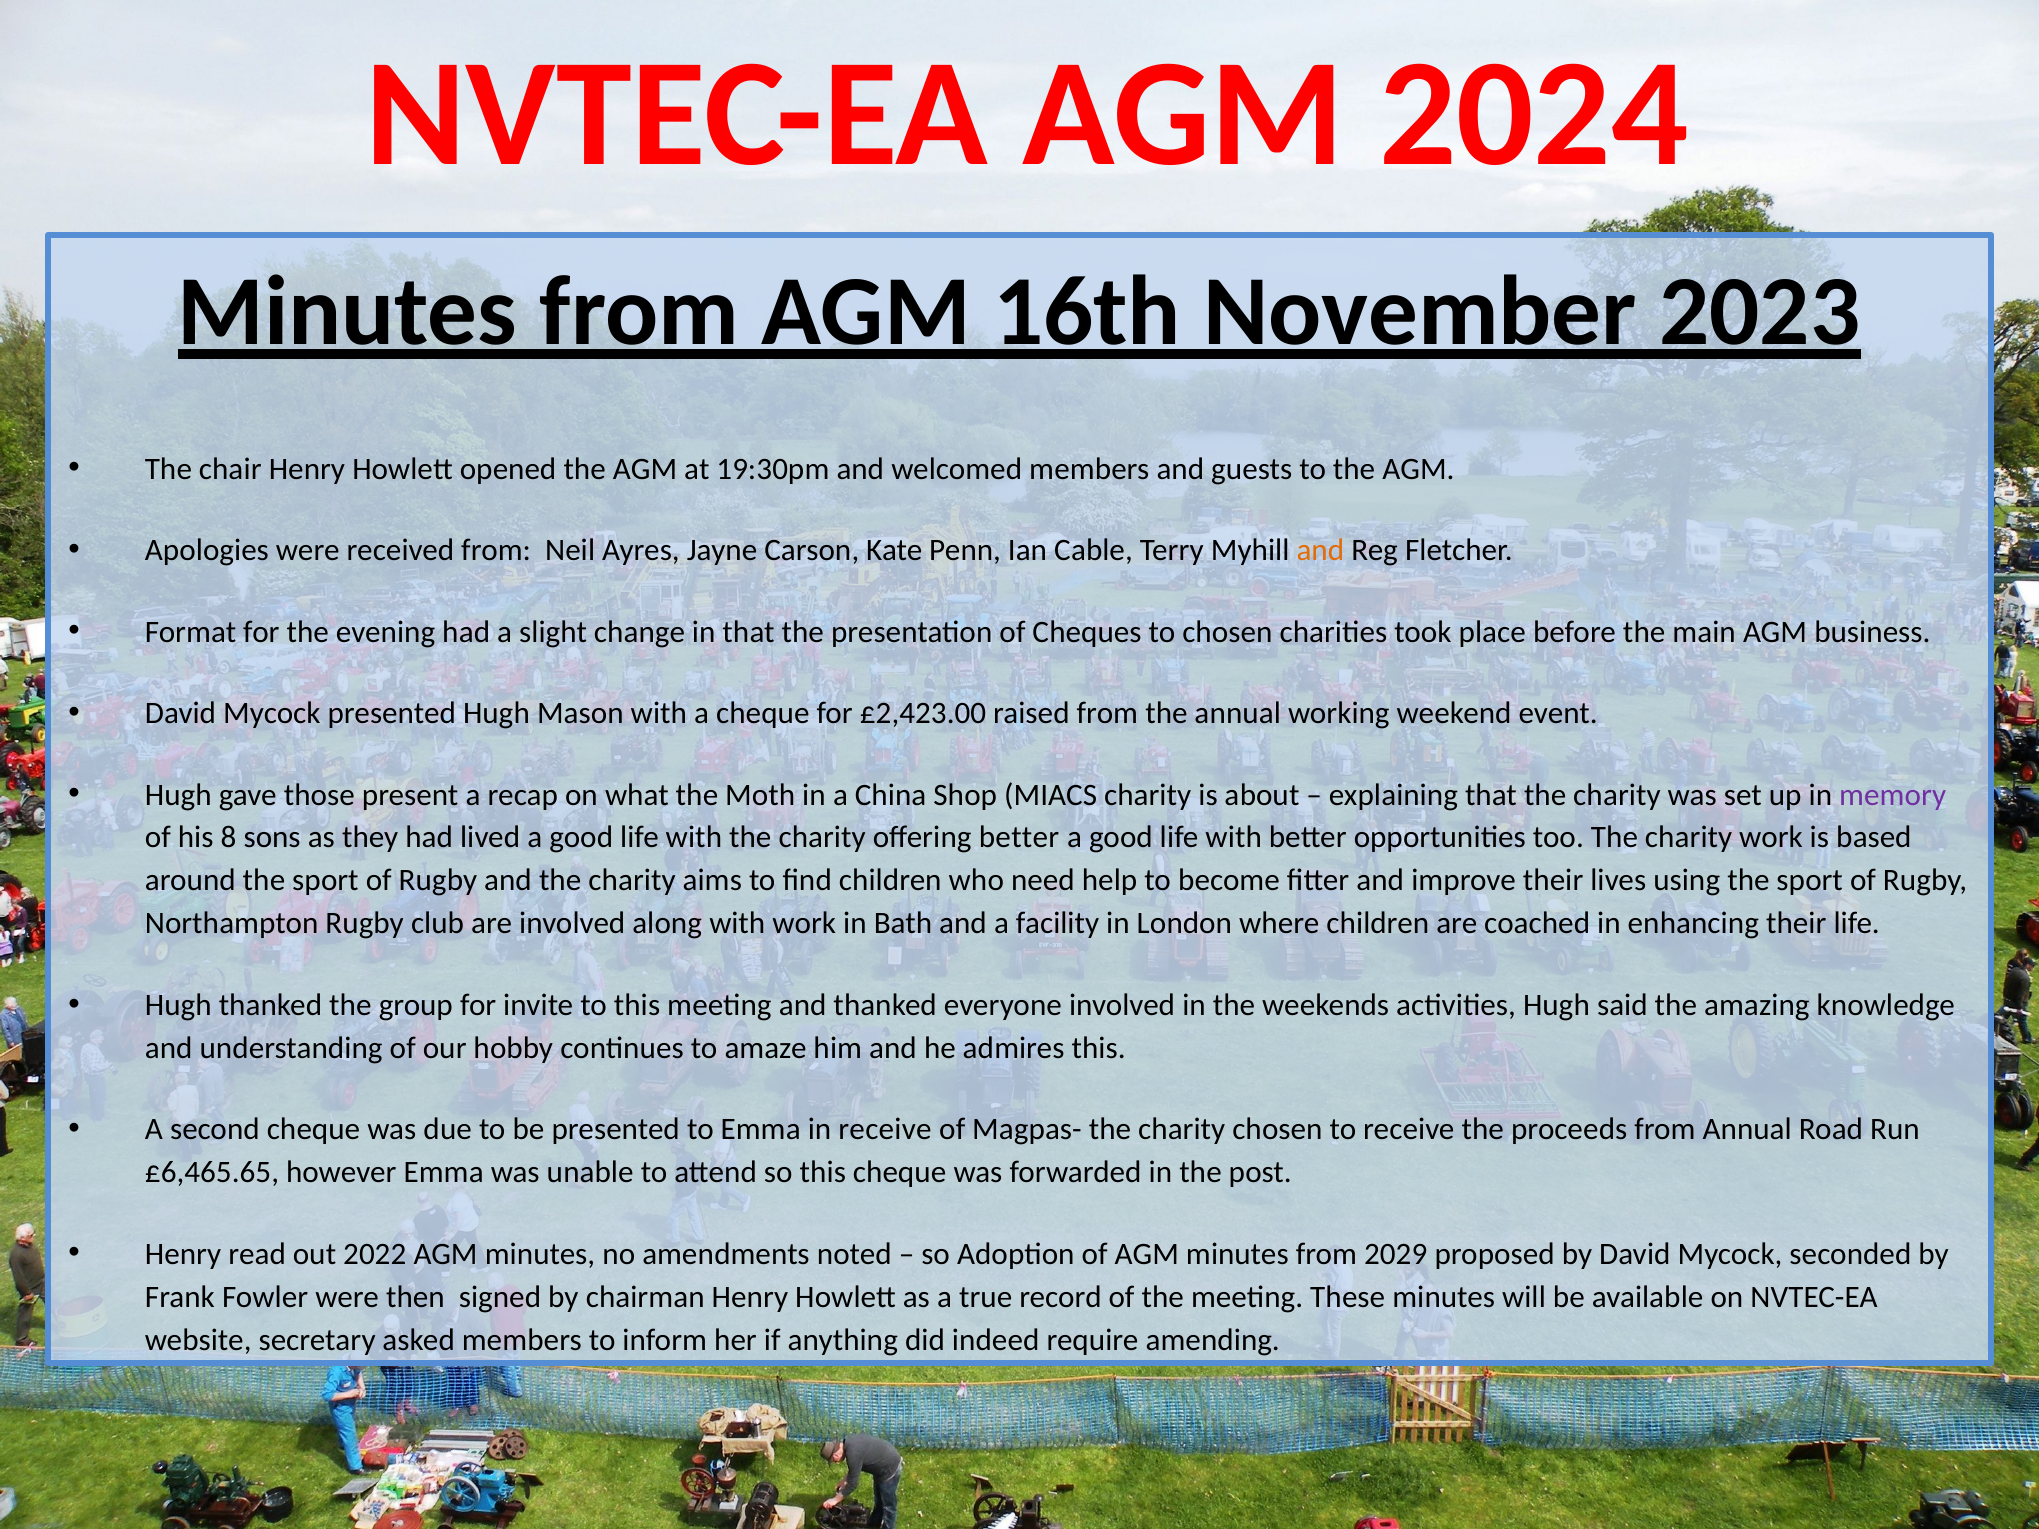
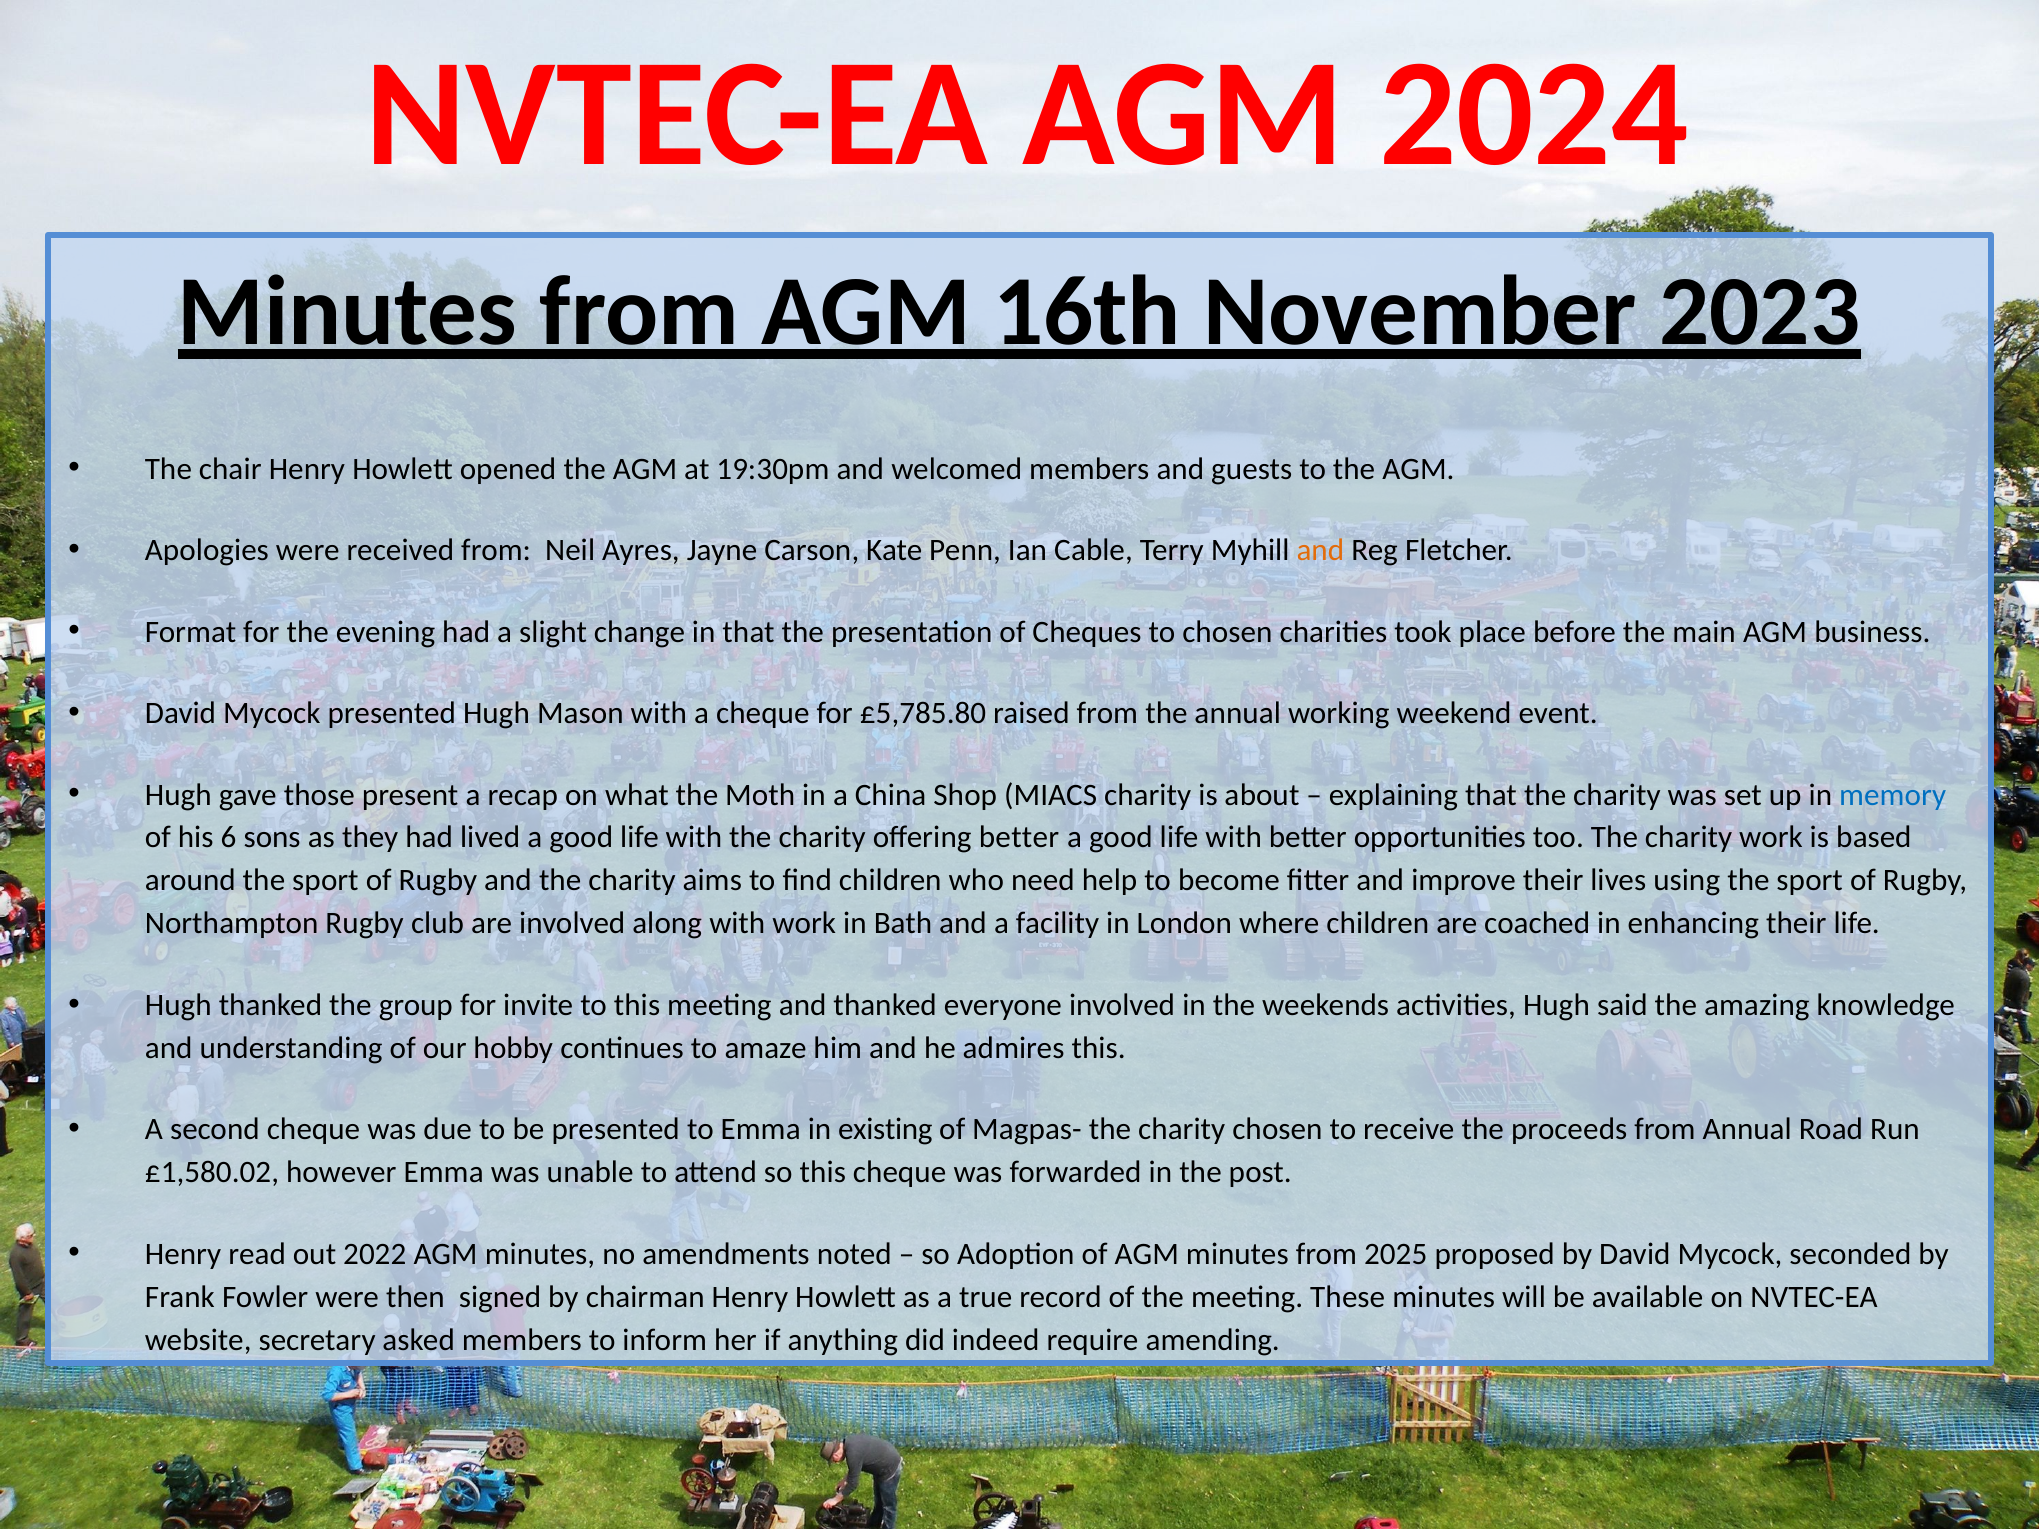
£2,423.00: £2,423.00 -> £5,785.80
memory colour: purple -> blue
8: 8 -> 6
in receive: receive -> existing
£6,465.65: £6,465.65 -> £1,580.02
2029: 2029 -> 2025
